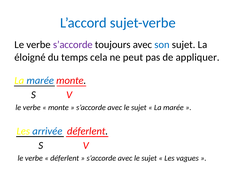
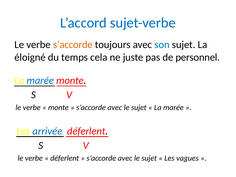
s’accorde at (73, 45) colour: purple -> orange
peut: peut -> juste
appliquer: appliquer -> personnel
